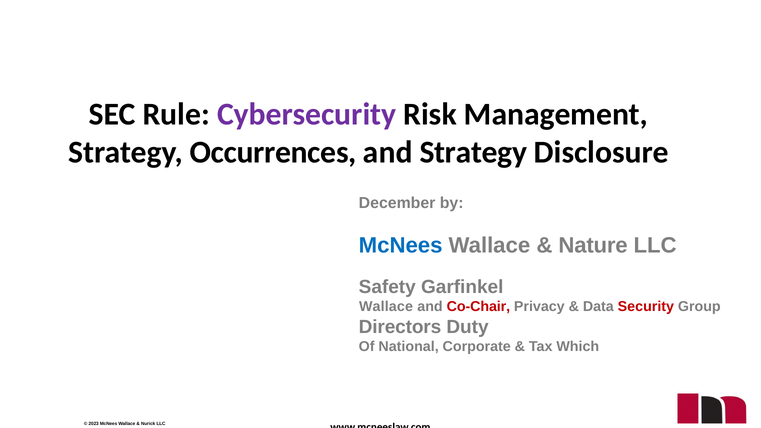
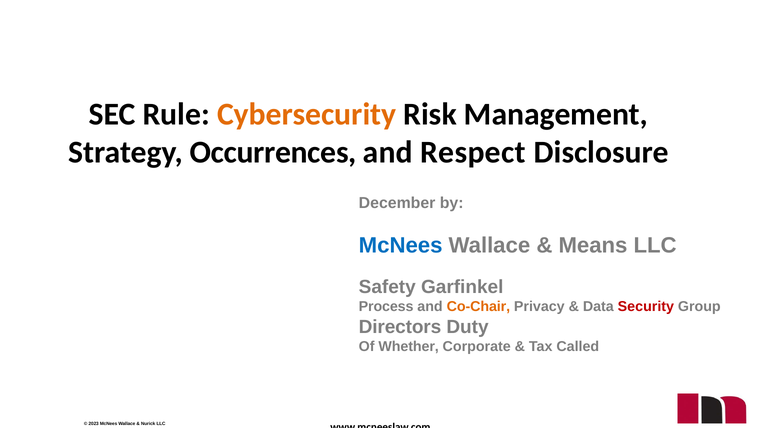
Cybersecurity colour: purple -> orange
and Strategy: Strategy -> Respect
Nature: Nature -> Means
Wallace at (386, 307): Wallace -> Process
Co-Chair colour: red -> orange
National: National -> Whether
Which: Which -> Called
